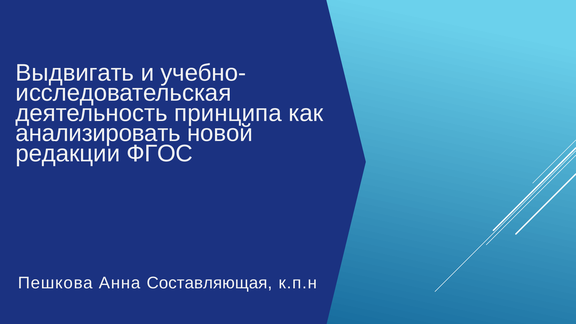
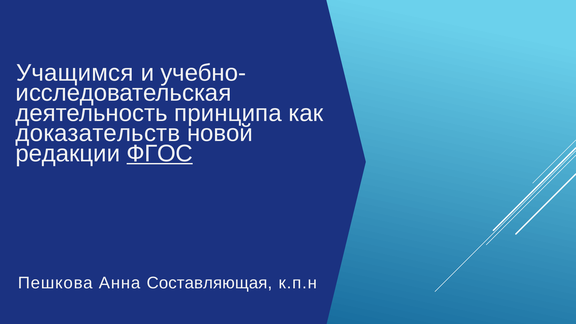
Выдвигать: Выдвигать -> Учащимся
анализировать: анализировать -> доказательств
ФГОС underline: none -> present
